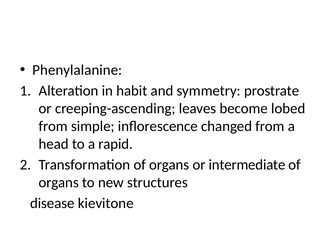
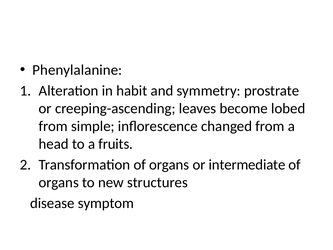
rapid: rapid -> fruits
kievitone: kievitone -> symptom
